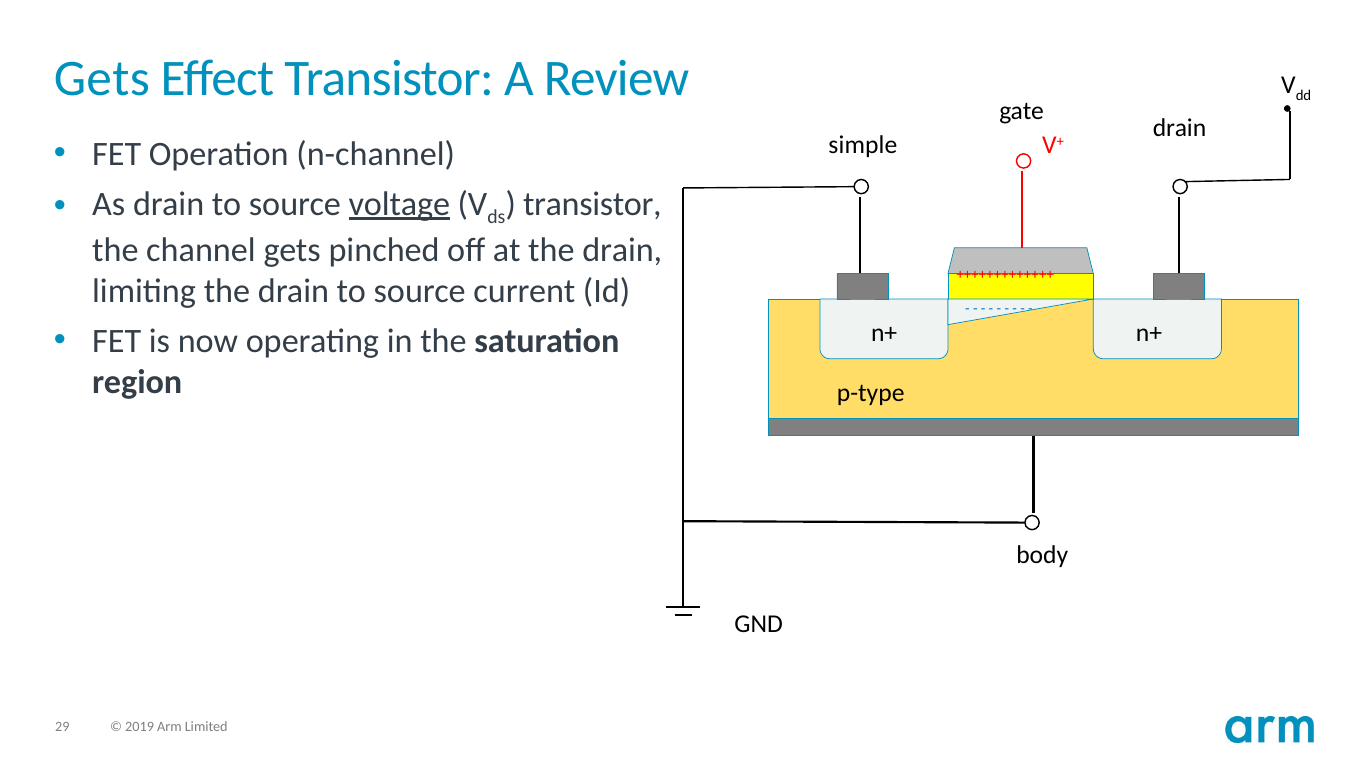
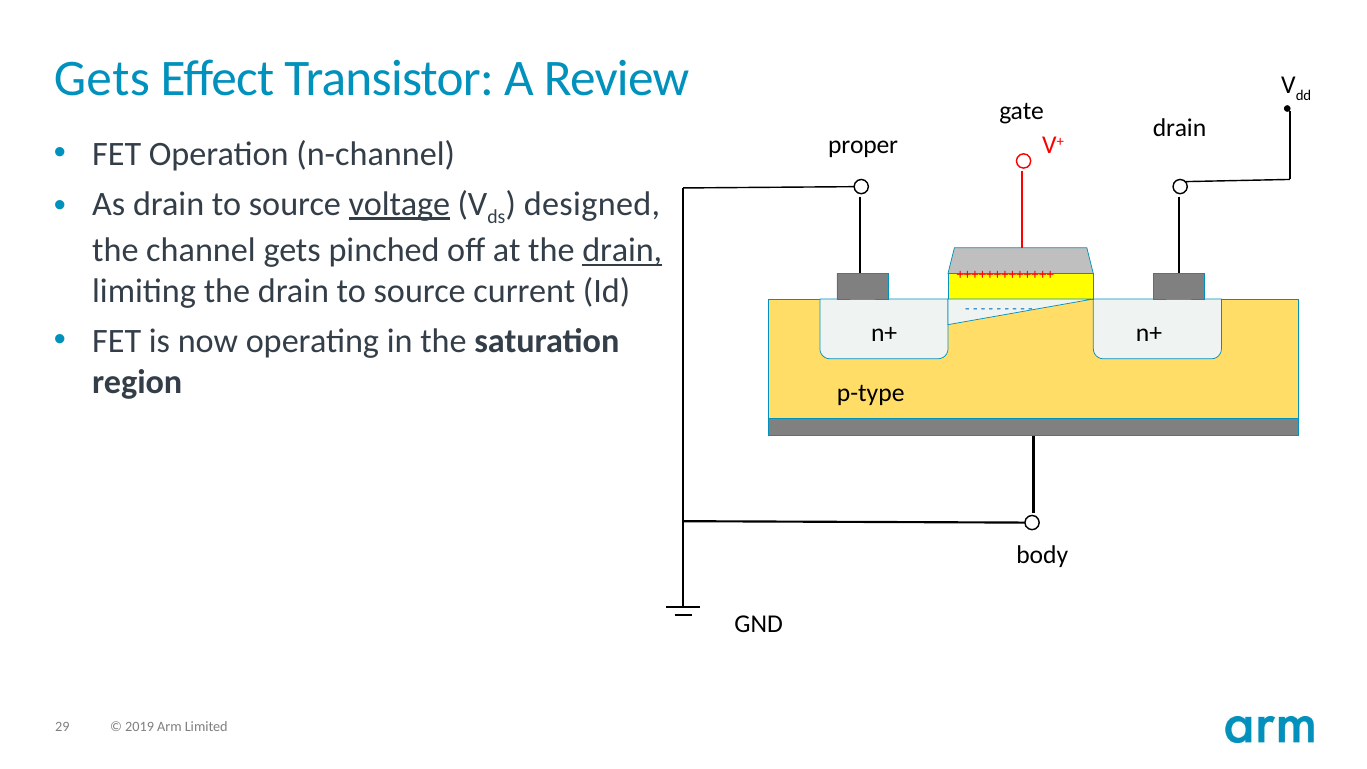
simple: simple -> proper
transistor at (592, 204): transistor -> designed
drain at (622, 250) underline: none -> present
